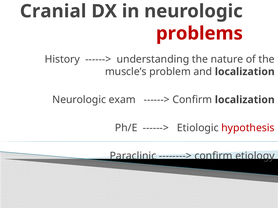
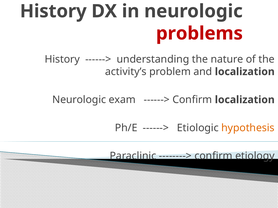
Cranial at (53, 11): Cranial -> History
muscle’s: muscle’s -> activity’s
hypothesis colour: red -> orange
